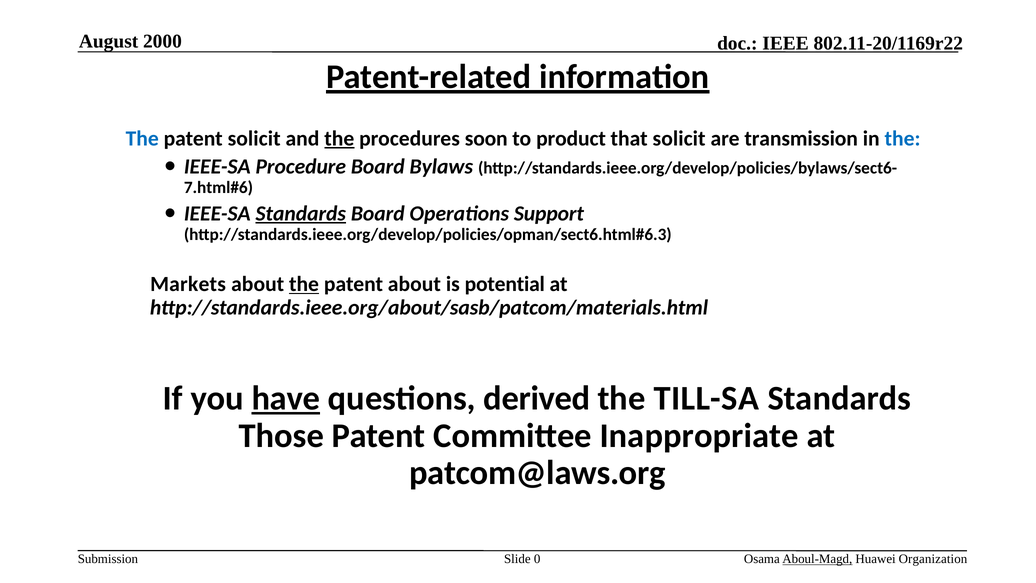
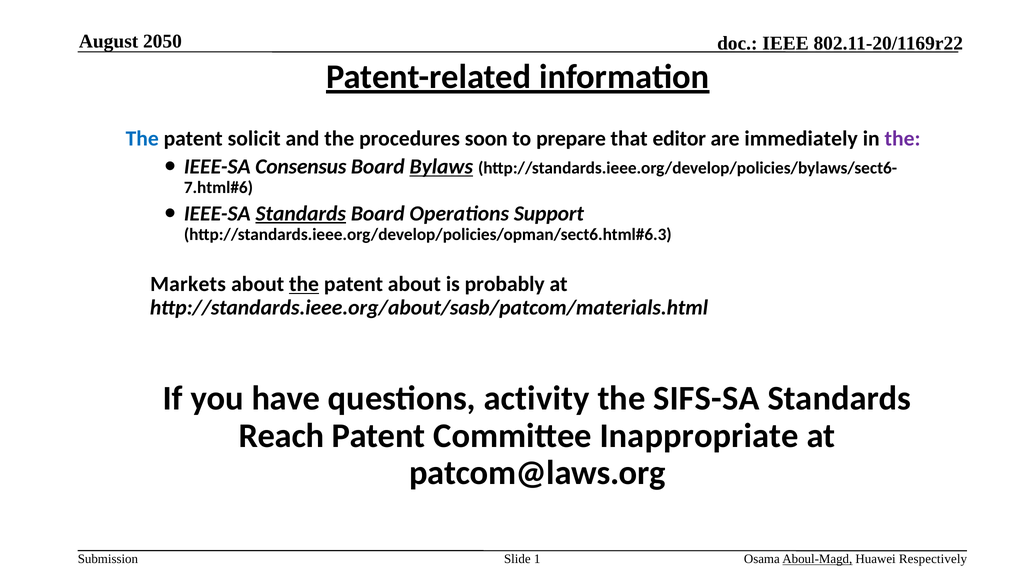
2000: 2000 -> 2050
the at (339, 138) underline: present -> none
product: product -> prepare
that solicit: solicit -> editor
transmission: transmission -> immediately
the at (903, 138) colour: blue -> purple
Procedure: Procedure -> Consensus
Bylaws underline: none -> present
potential: potential -> probably
have underline: present -> none
derived: derived -> activity
TILL-SA: TILL-SA -> SIFS-SA
Those: Those -> Reach
0: 0 -> 1
Organization: Organization -> Respectively
